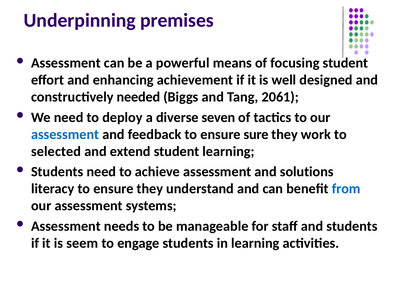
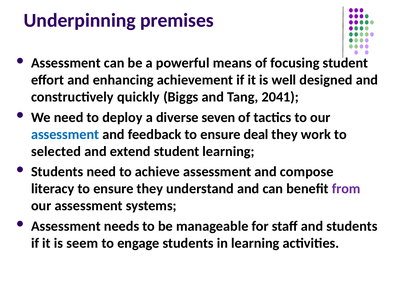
needed: needed -> quickly
2061: 2061 -> 2041
sure: sure -> deal
solutions: solutions -> compose
from colour: blue -> purple
